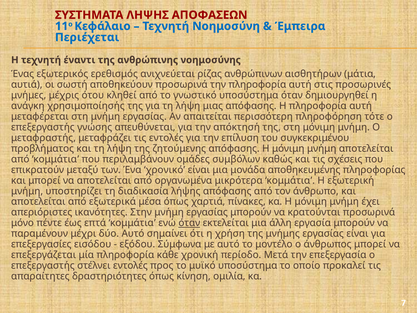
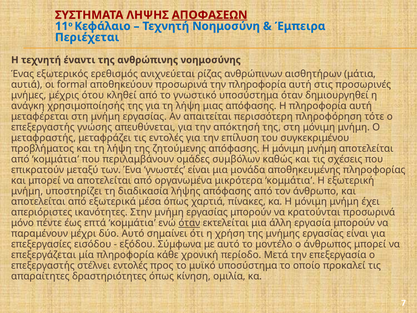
ΑΠΟΦΑΣΕΩΝ underline: none -> present
σωστή: σωστή -> formal
χρονικό: χρονικό -> γνωστές
